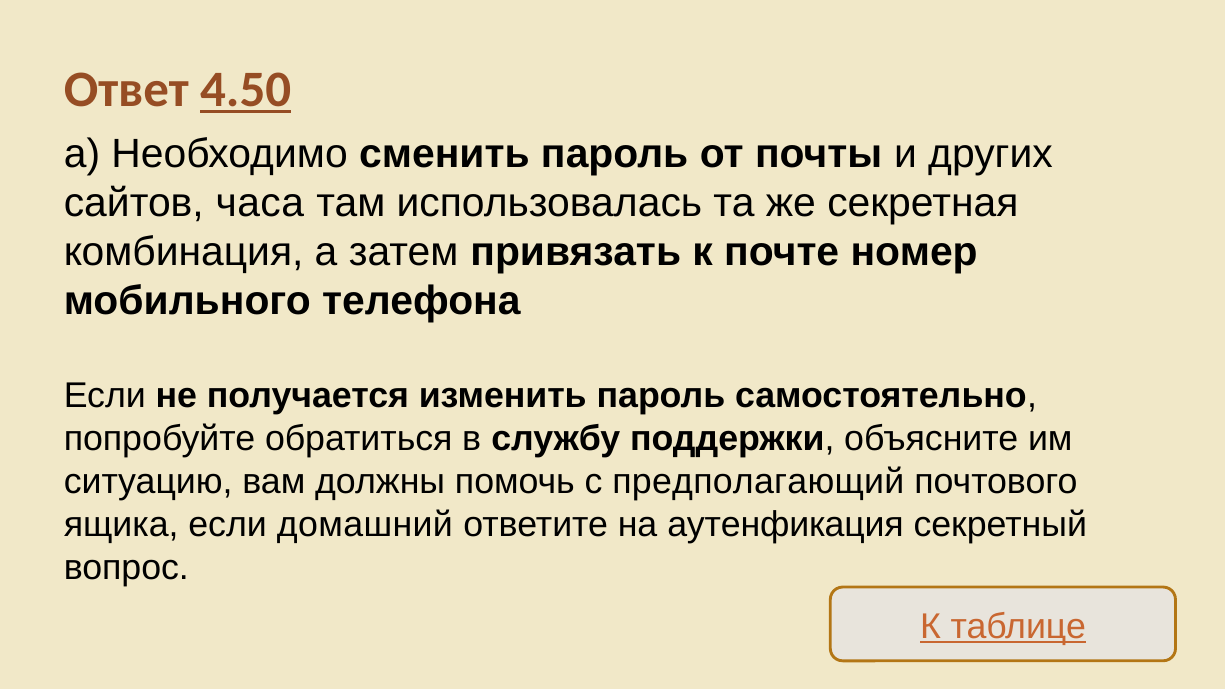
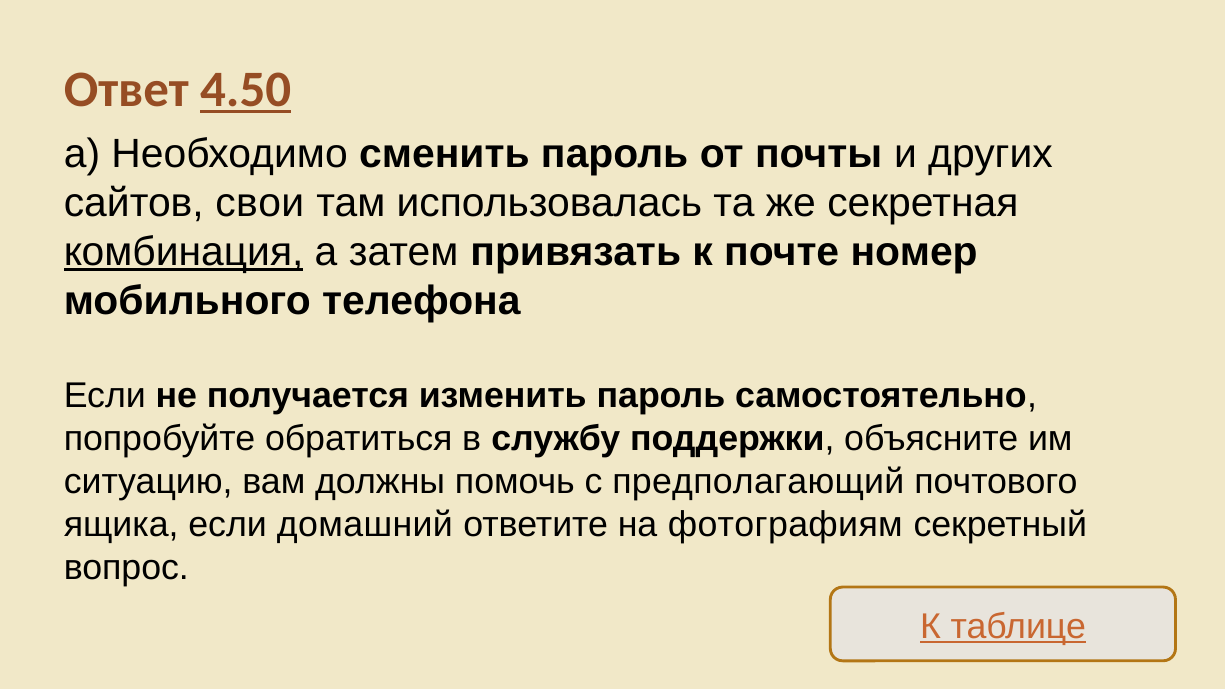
часа: часа -> свои
комбинация underline: none -> present
аутенфикация: аутенфикация -> фотографиям
